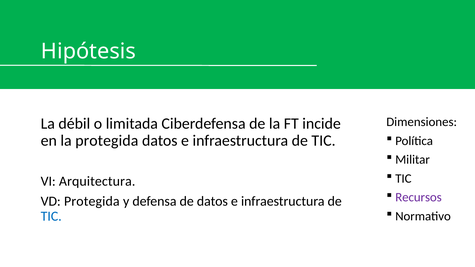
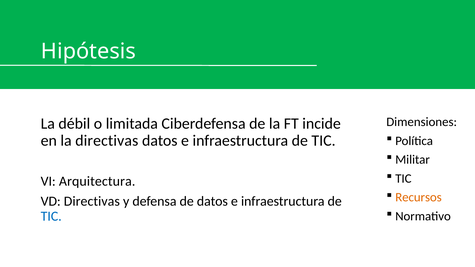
la protegida: protegida -> directivas
Recursos colour: purple -> orange
VD Protegida: Protegida -> Directivas
